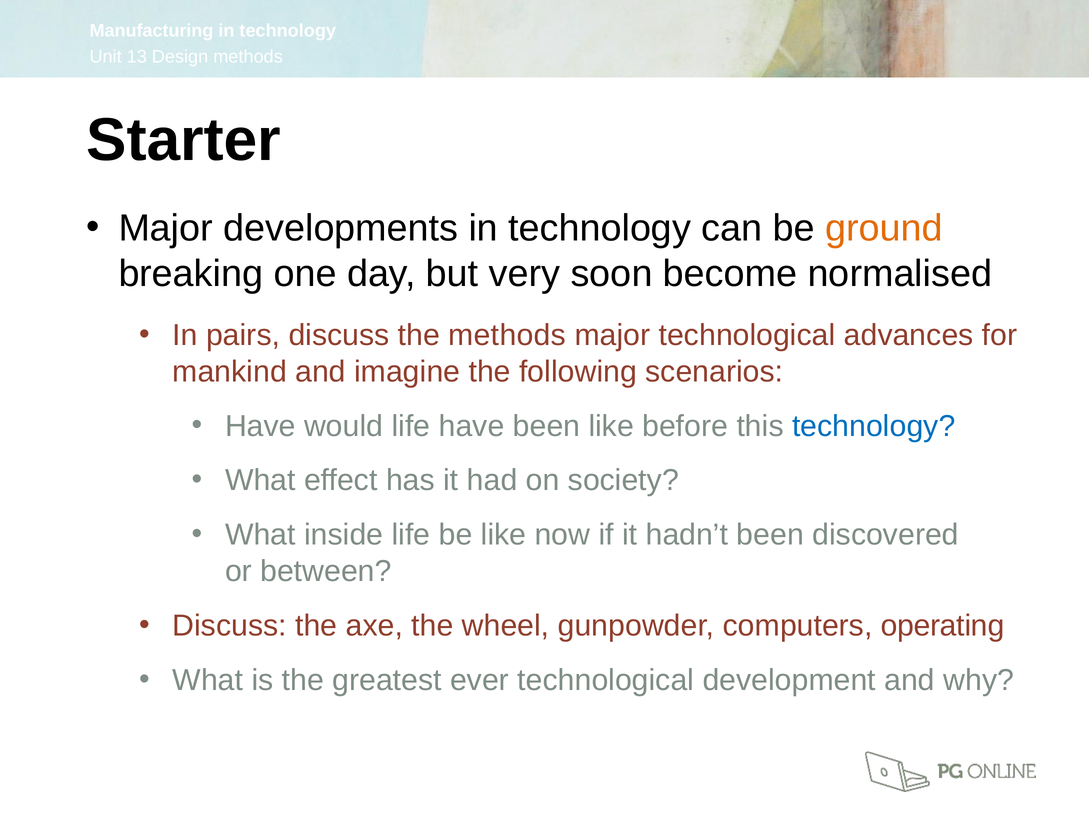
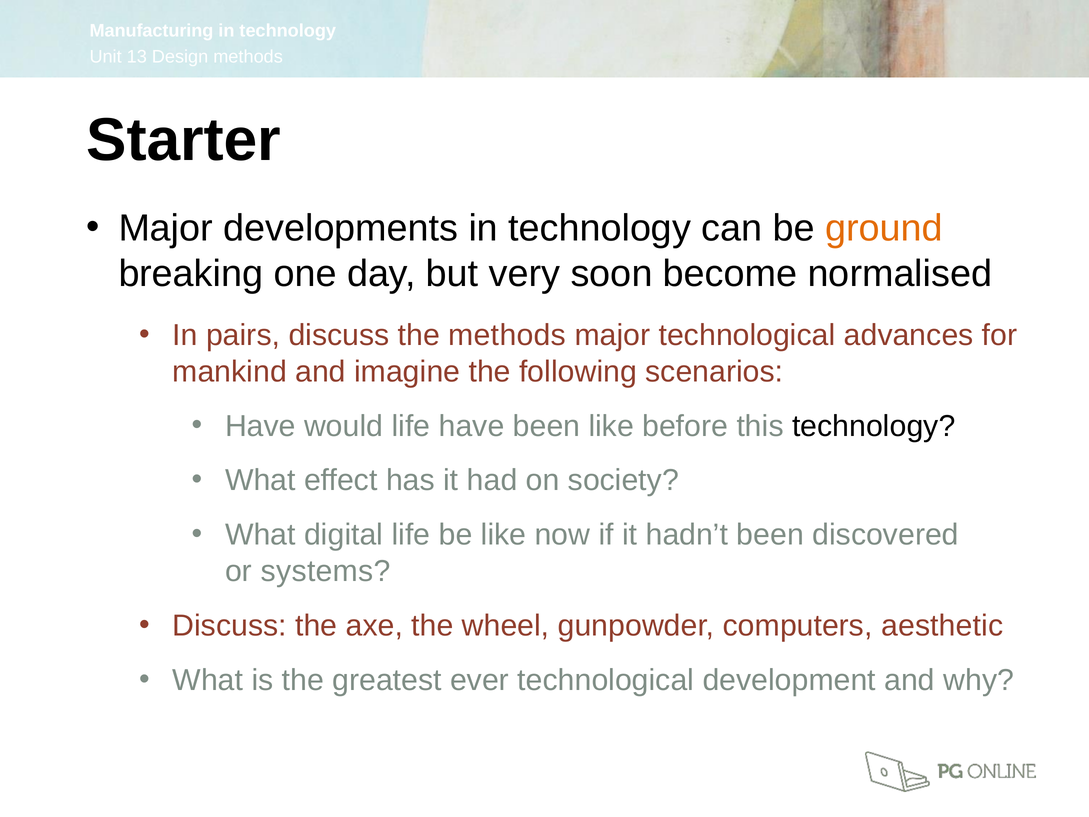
technology at (874, 426) colour: blue -> black
inside: inside -> digital
between: between -> systems
operating: operating -> aesthetic
